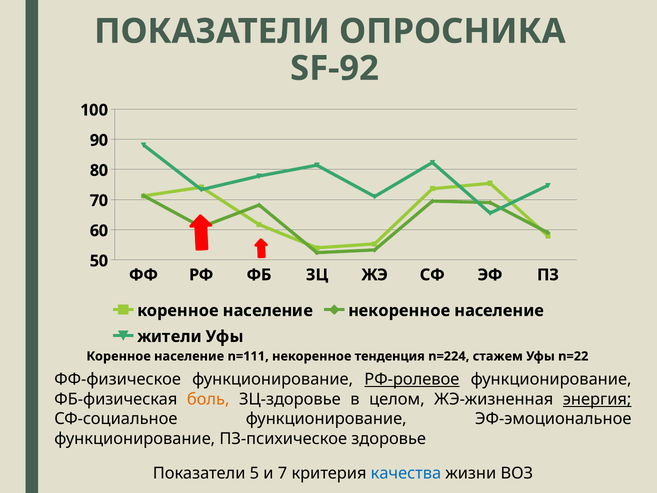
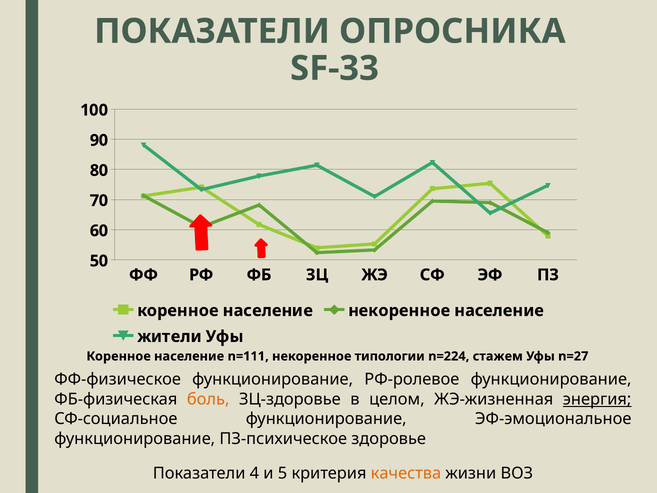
SF-92: SF-92 -> SF-33
тенденция: тенденция -> типологии
n=22: n=22 -> n=27
РФ-ролевое underline: present -> none
5: 5 -> 4
7: 7 -> 5
качества colour: blue -> orange
